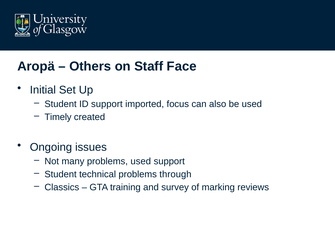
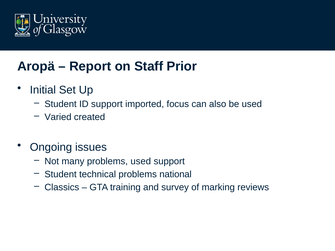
Others: Others -> Report
Face: Face -> Prior
Timely: Timely -> Varied
through: through -> national
